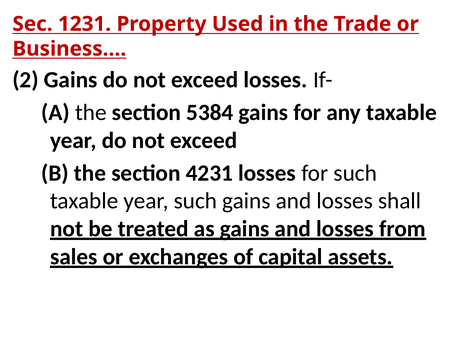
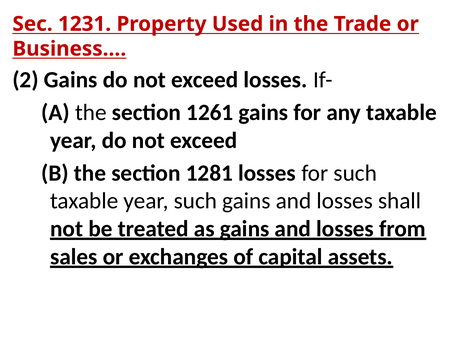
5384: 5384 -> 1261
4231: 4231 -> 1281
